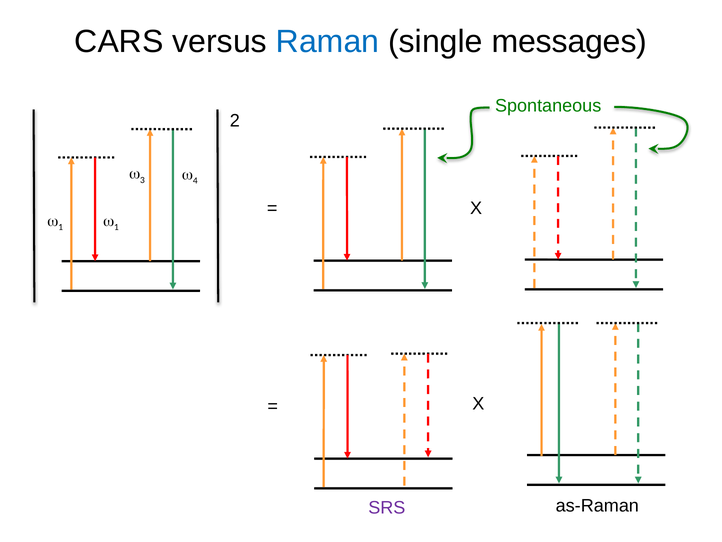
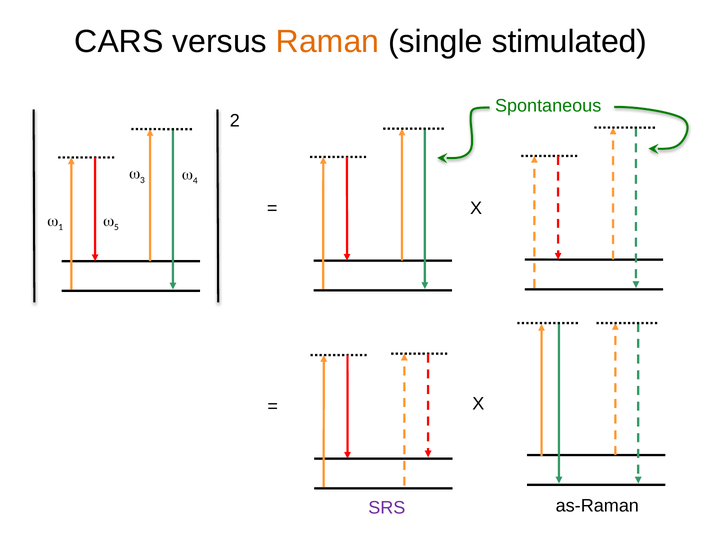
Raman colour: blue -> orange
messages: messages -> stimulated
1 at (116, 227): 1 -> 5
